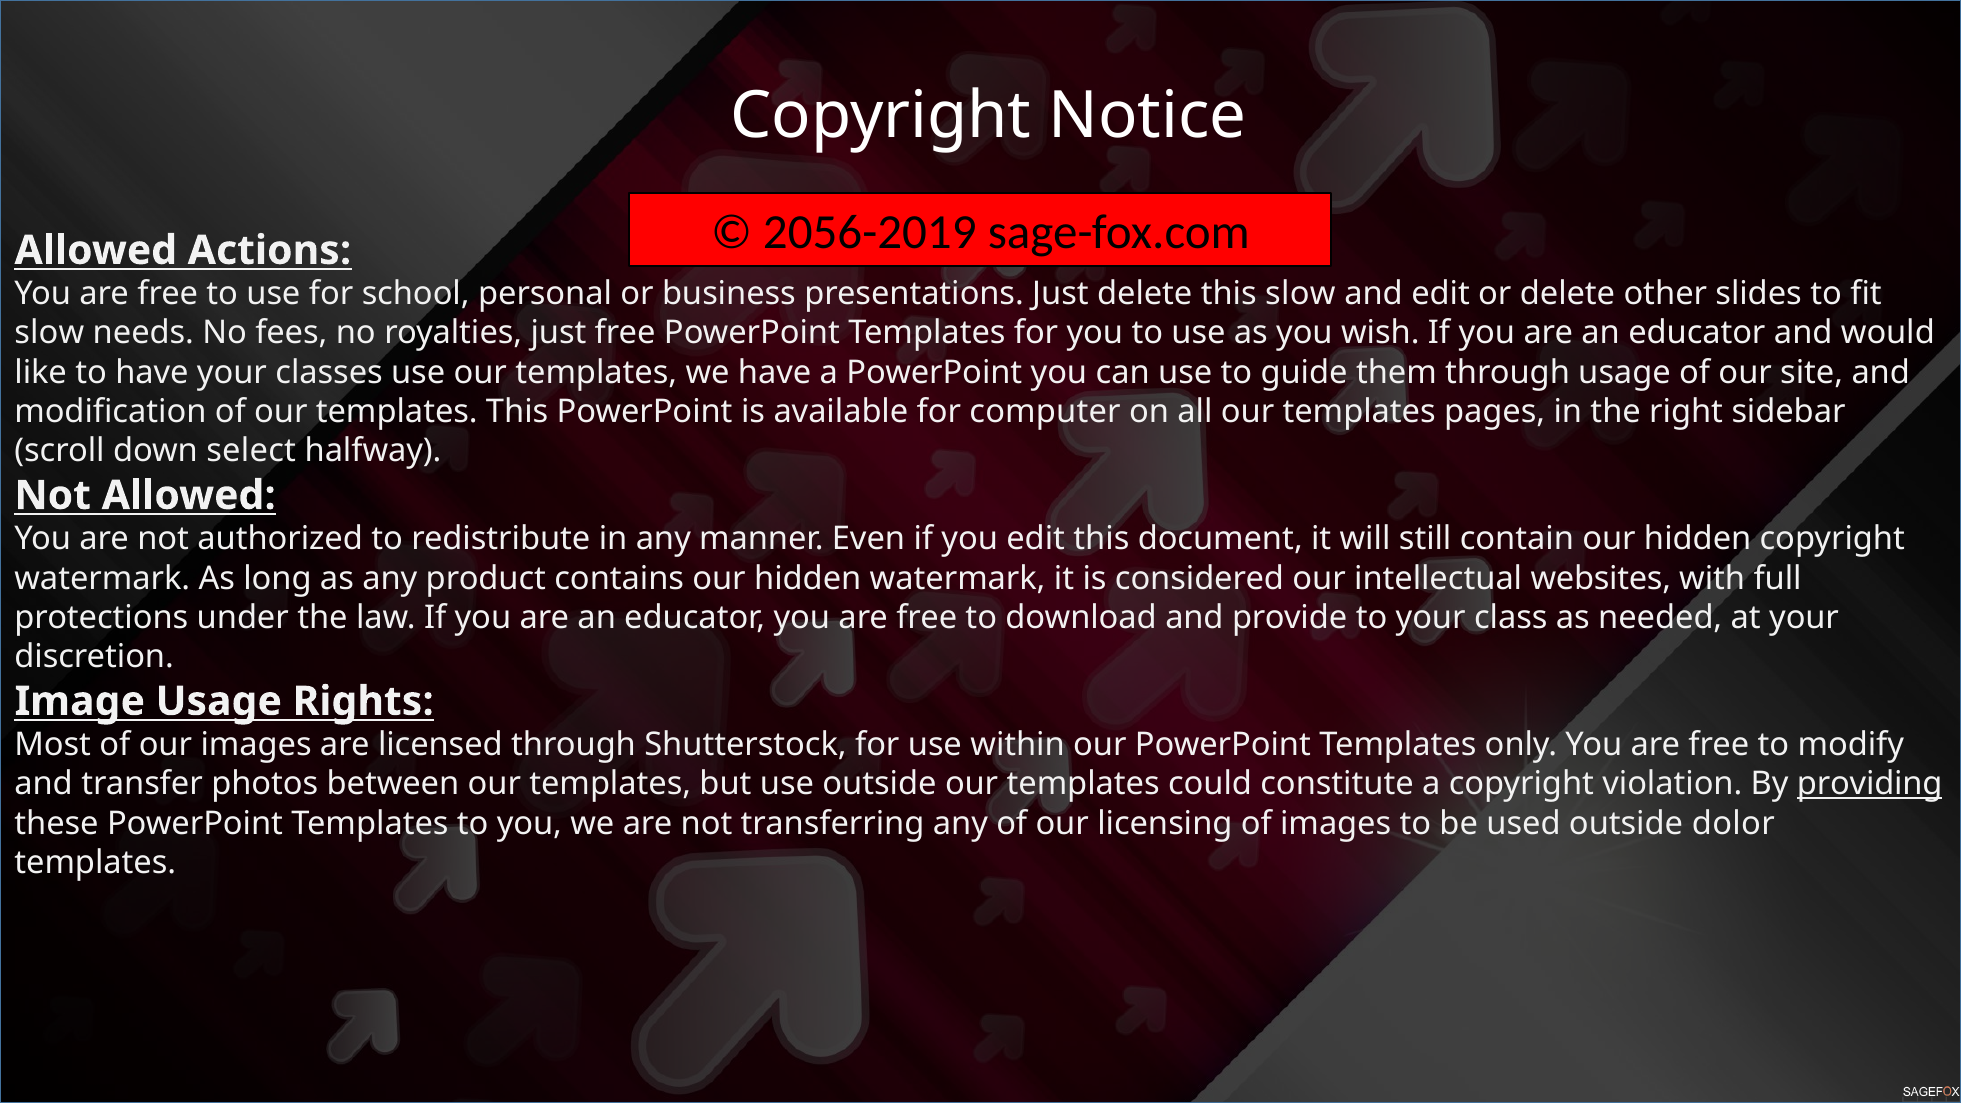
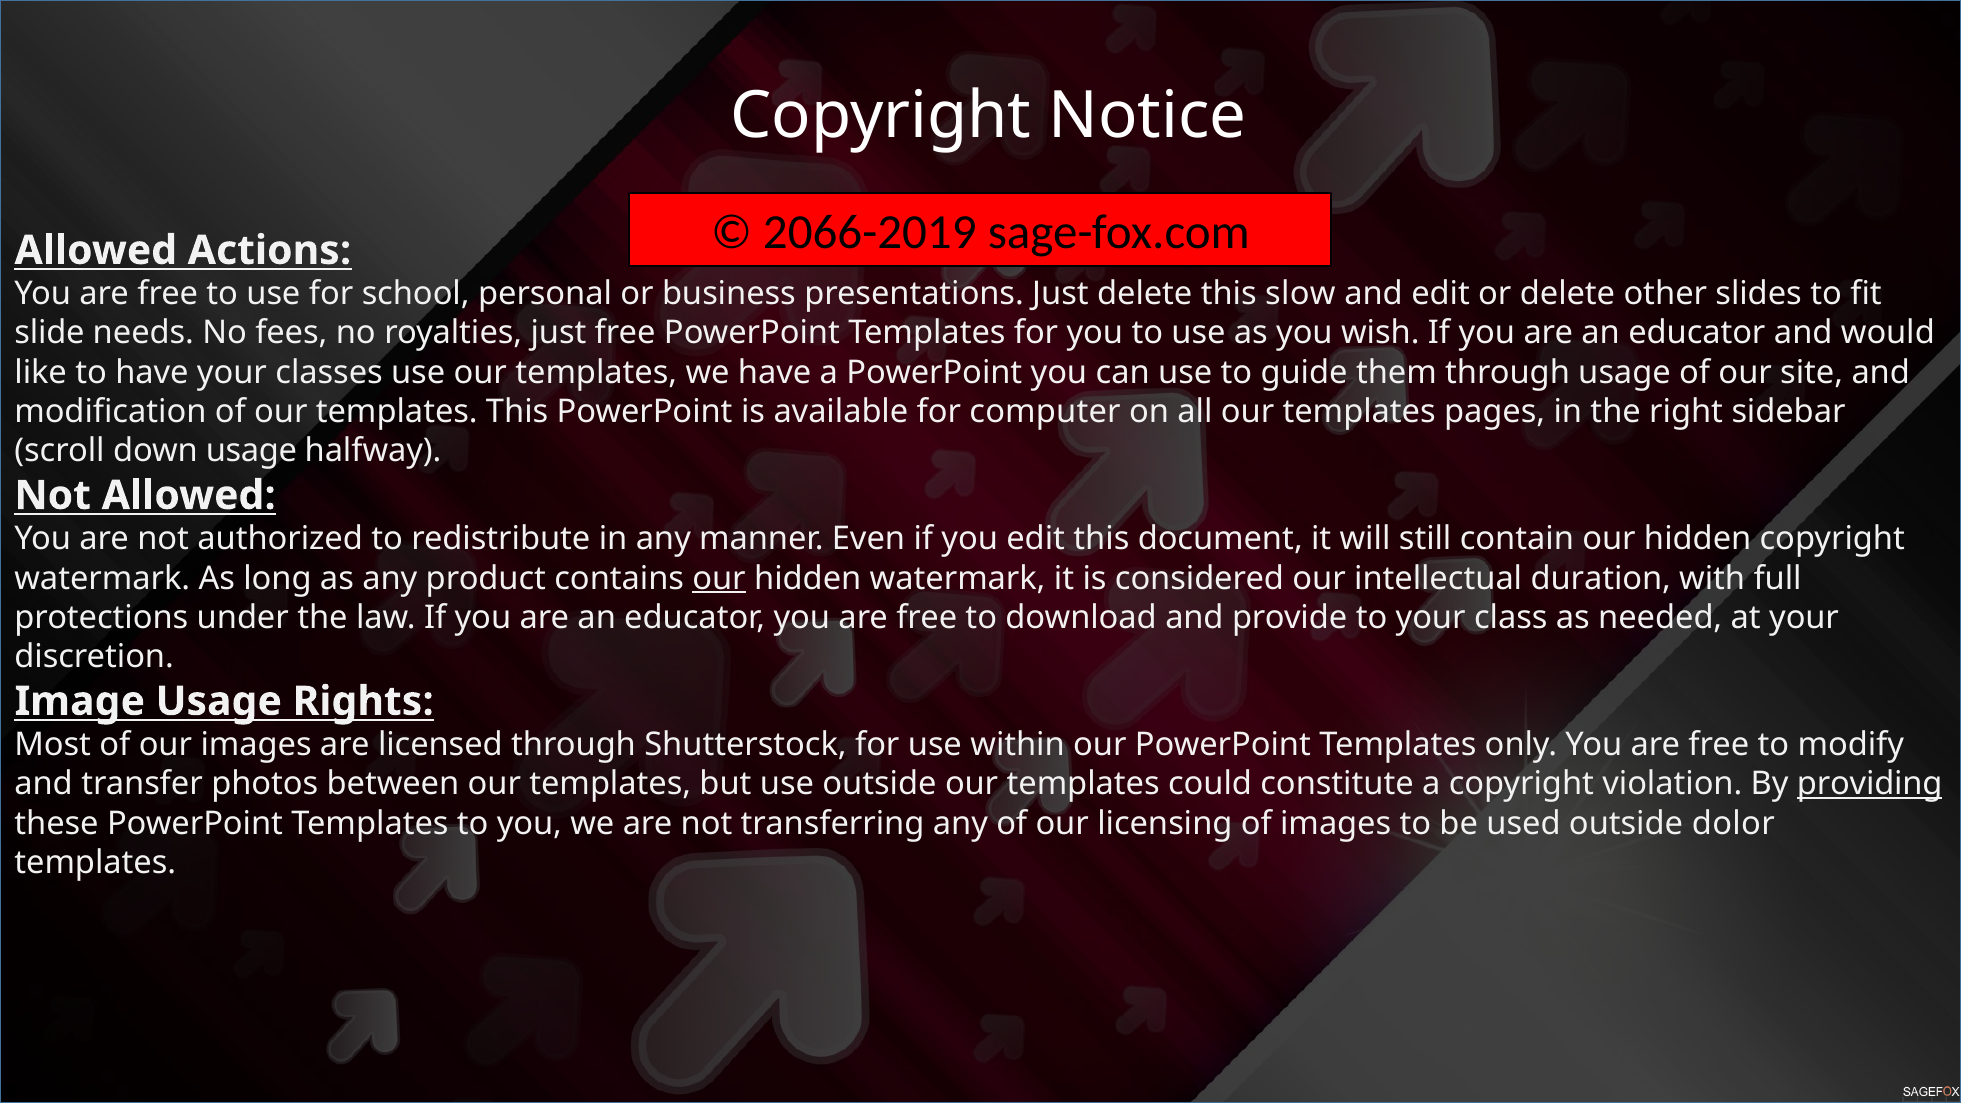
2056-2019: 2056-2019 -> 2066-2019
slow at (49, 333): slow -> slide
down select: select -> usage
our at (719, 578) underline: none -> present
websites: websites -> duration
